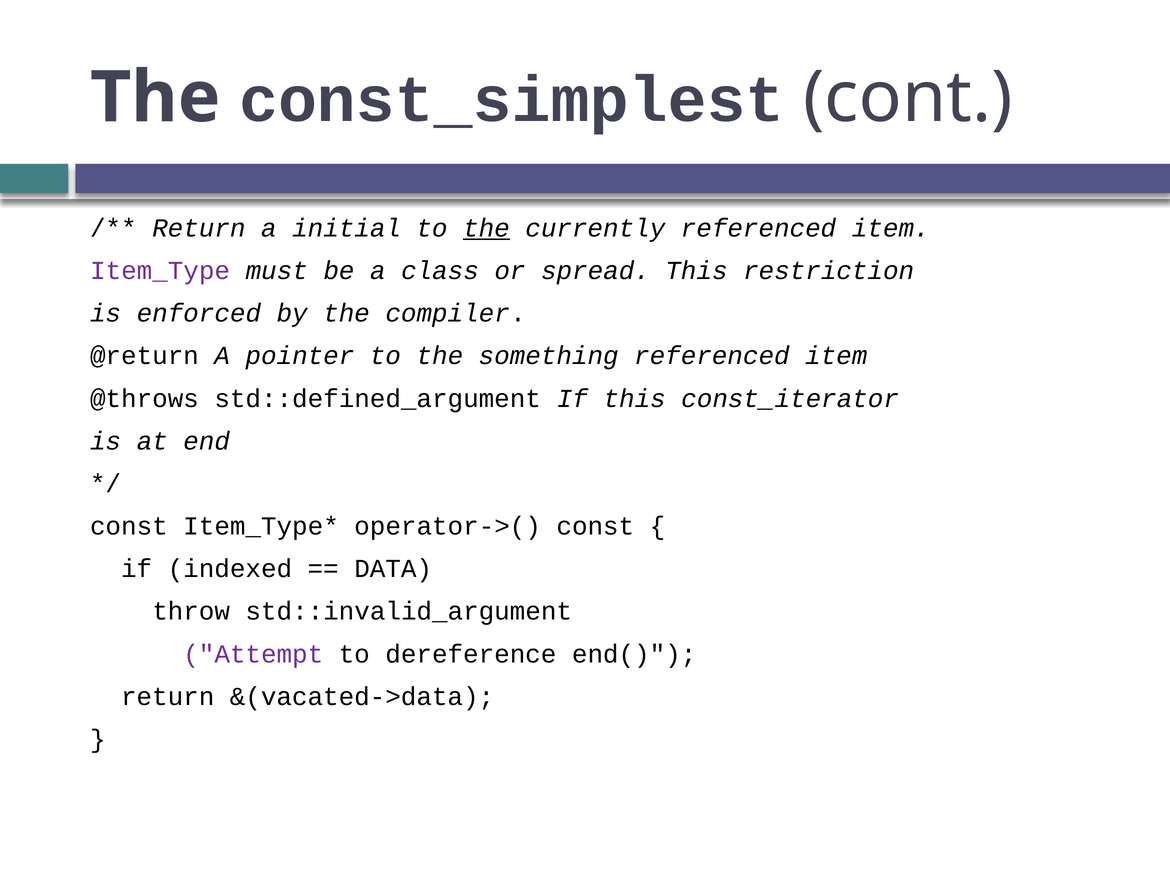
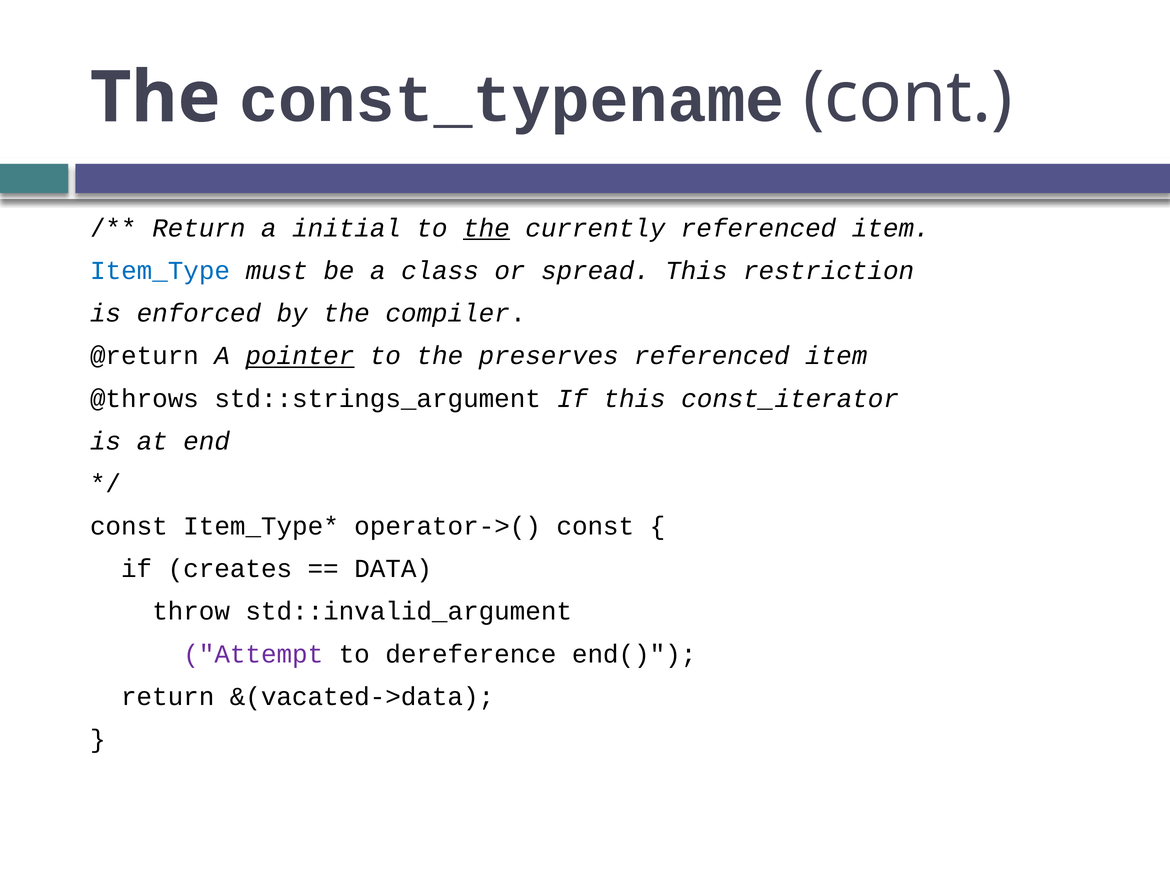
const_simplest: const_simplest -> const_typename
Item_Type colour: purple -> blue
pointer underline: none -> present
something: something -> preserves
std::defined_argument: std::defined_argument -> std::strings_argument
indexed: indexed -> creates
